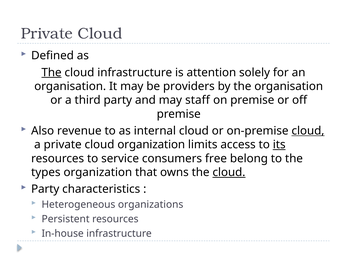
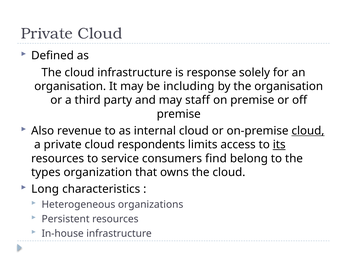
The at (52, 73) underline: present -> none
attention: attention -> response
providers: providers -> including
cloud organization: organization -> respondents
free: free -> find
cloud at (229, 173) underline: present -> none
Party at (45, 189): Party -> Long
